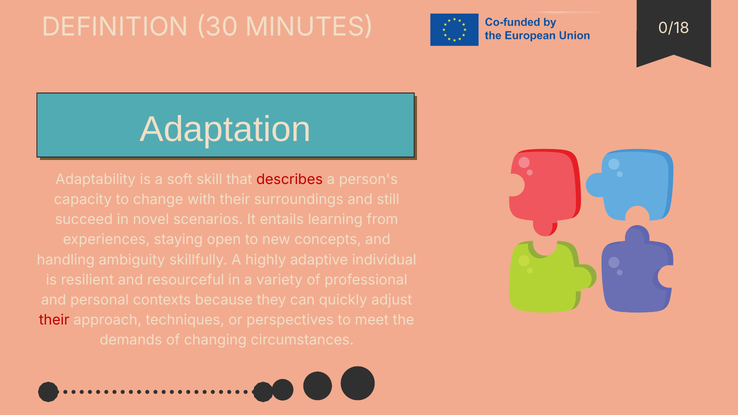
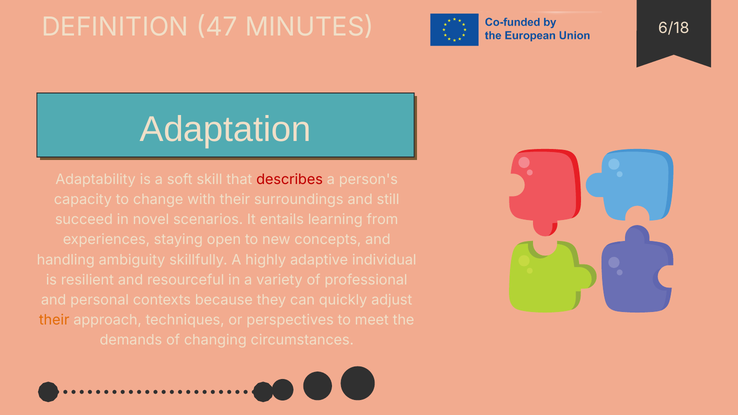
30: 30 -> 47
0/18: 0/18 -> 6/18
their at (54, 320) colour: red -> orange
